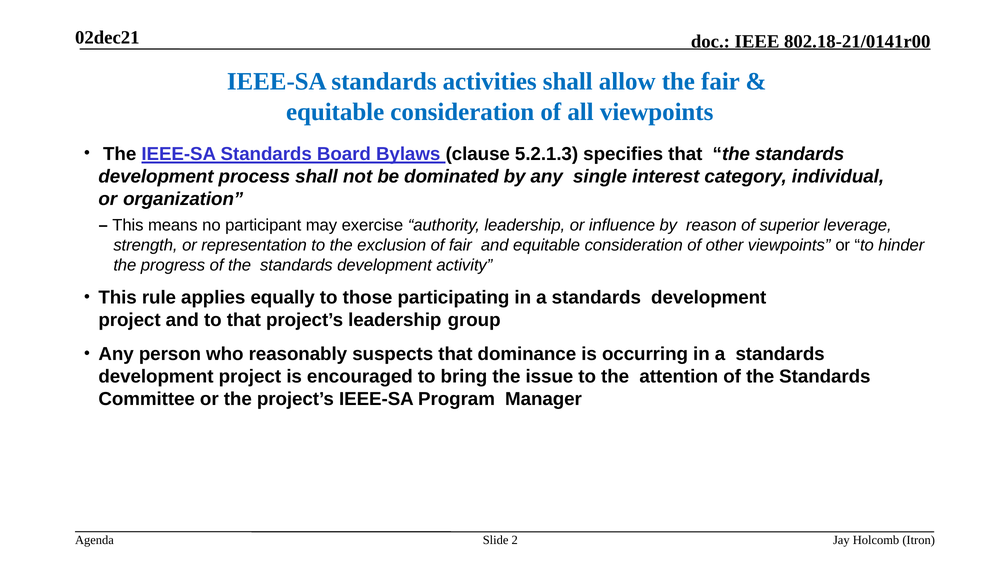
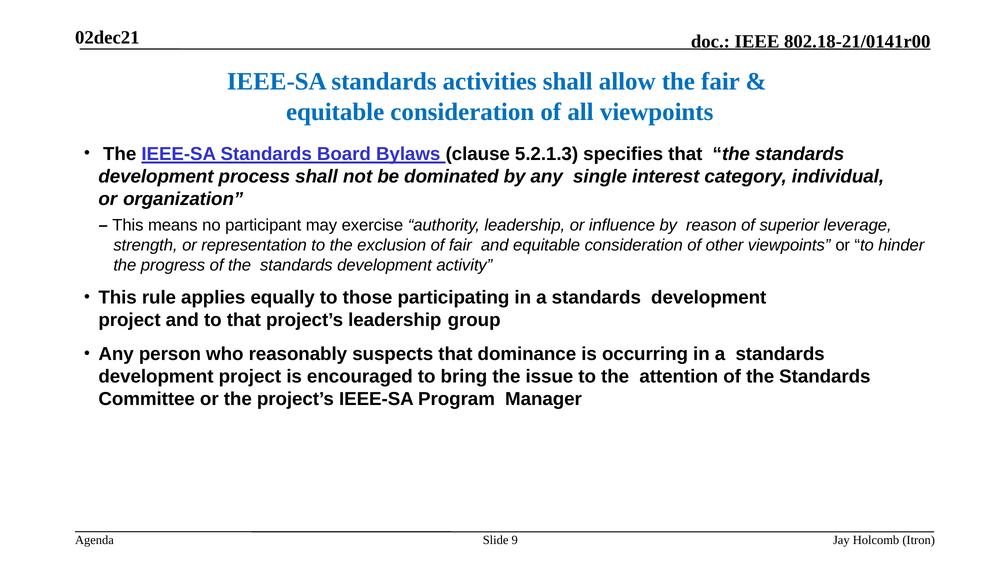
2: 2 -> 9
